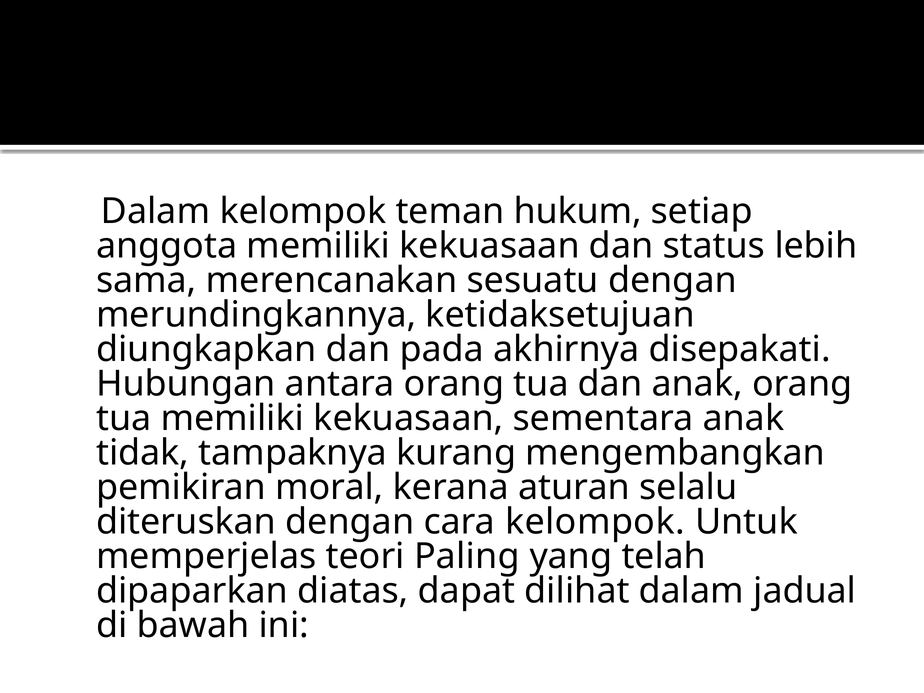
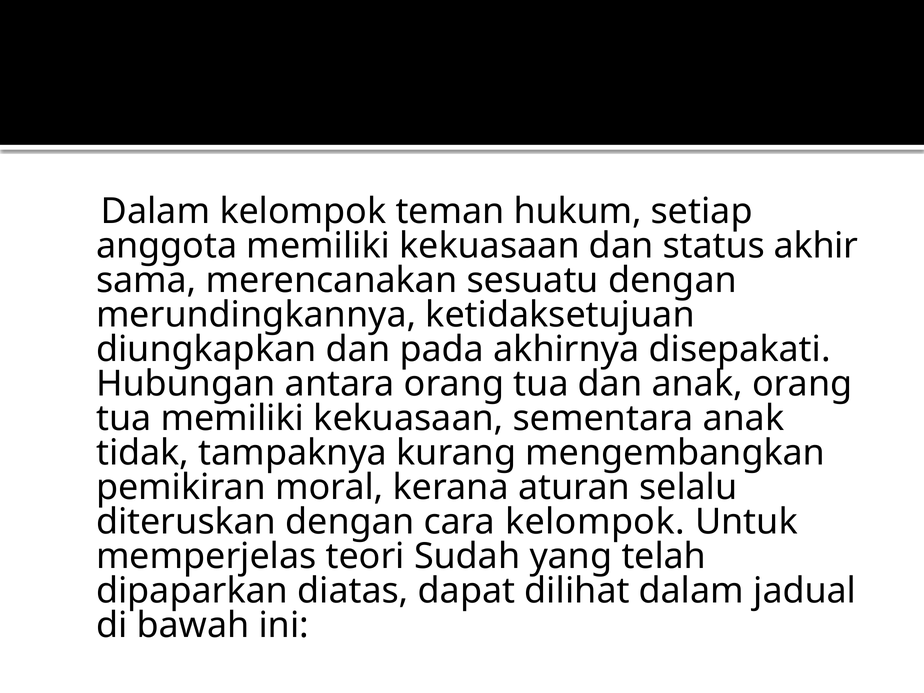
lebih: lebih -> akhir
Paling: Paling -> Sudah
